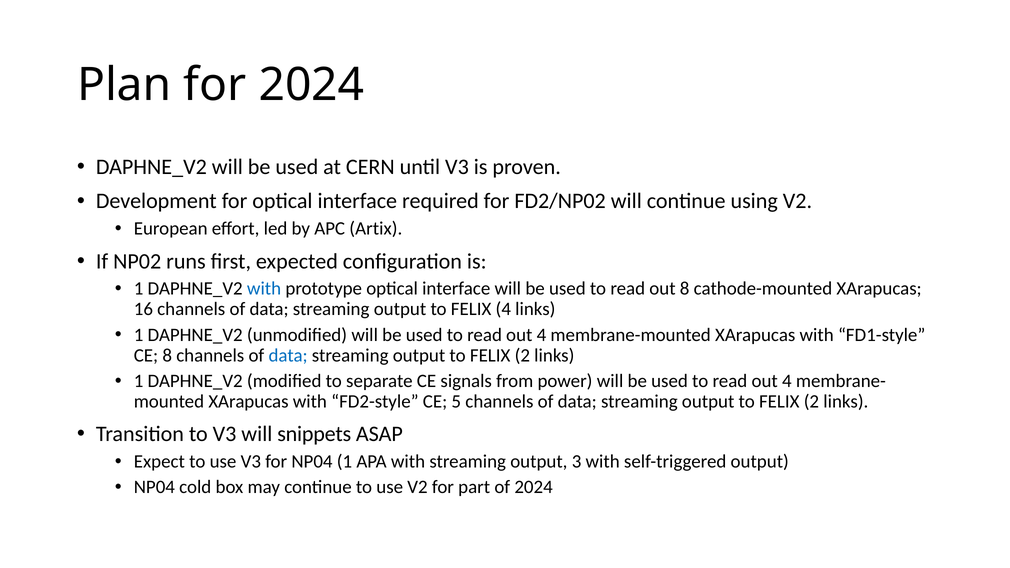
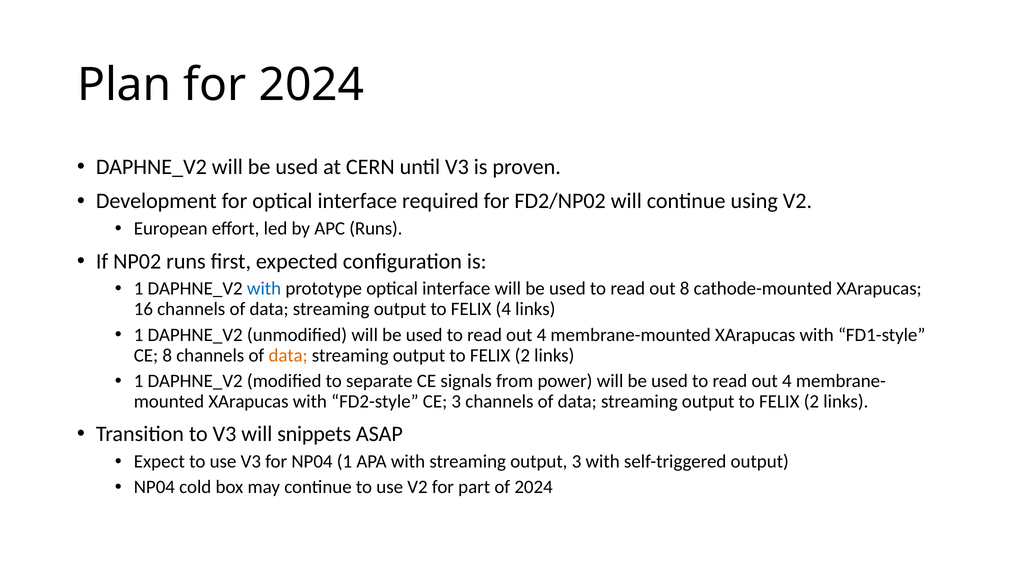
APC Artix: Artix -> Runs
data at (288, 355) colour: blue -> orange
CE 5: 5 -> 3
